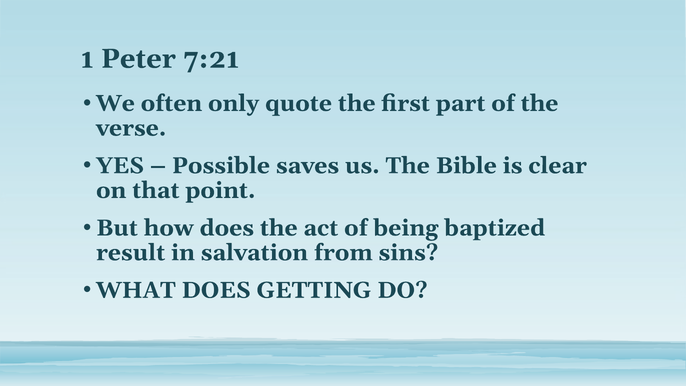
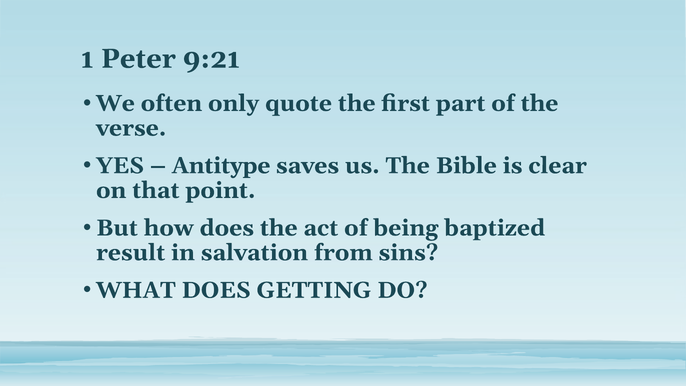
7:21: 7:21 -> 9:21
Possible: Possible -> Antitype
